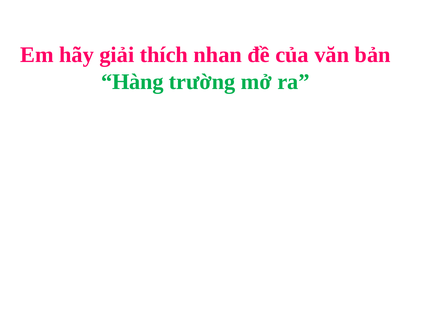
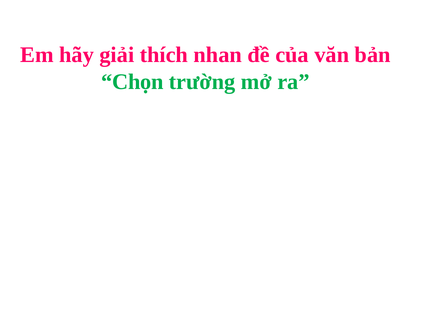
Hàng: Hàng -> Chọn
